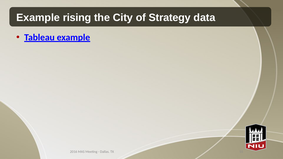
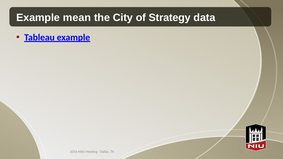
rising: rising -> mean
